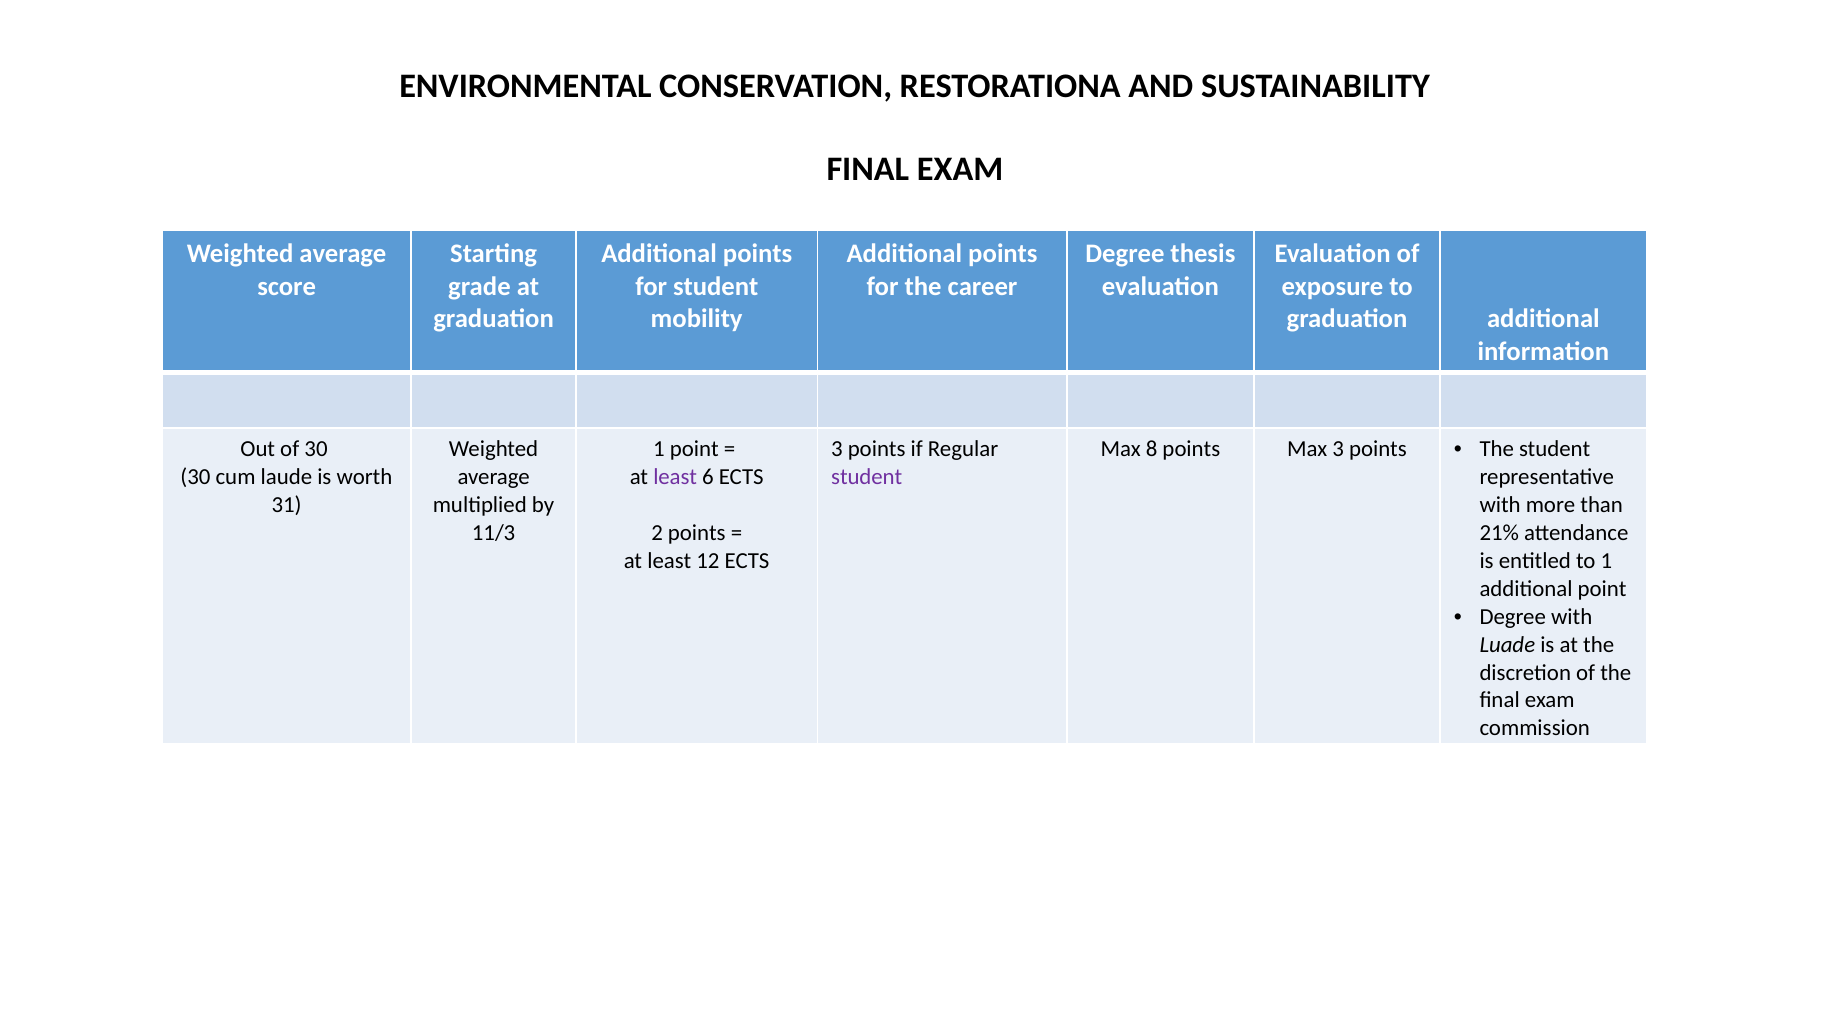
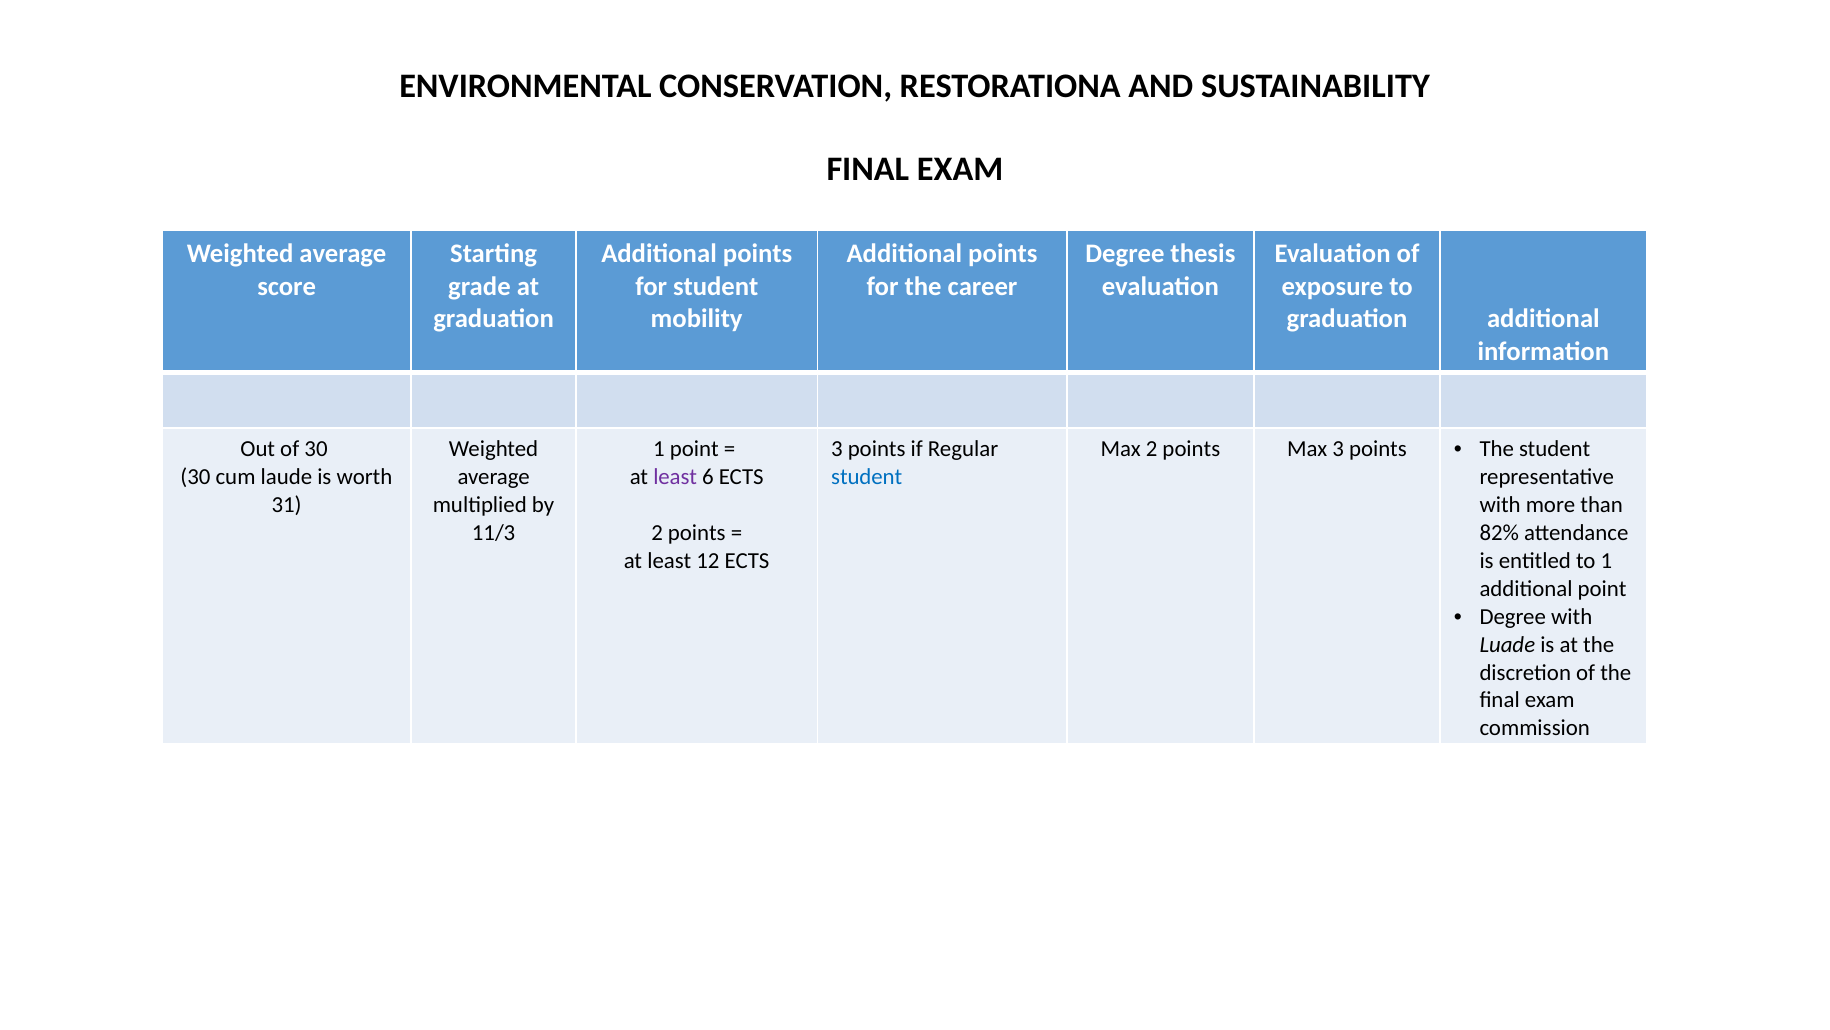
Max 8: 8 -> 2
student at (867, 477) colour: purple -> blue
21%: 21% -> 82%
